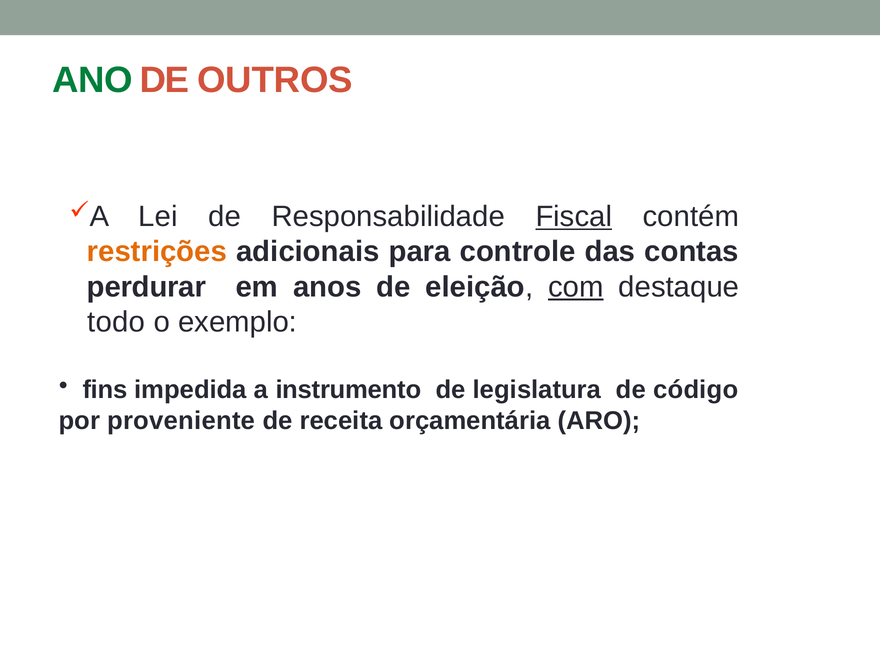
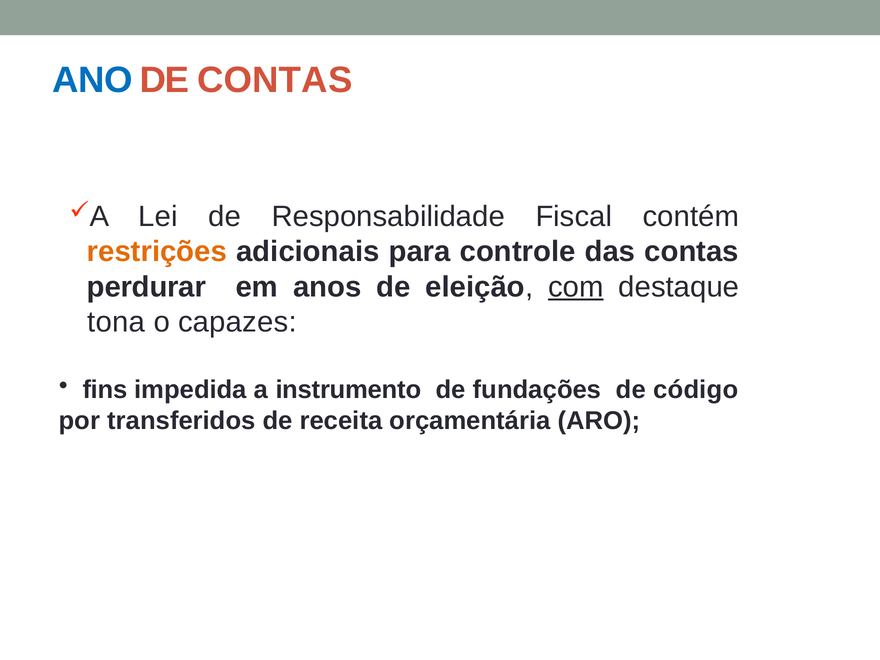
ANO colour: green -> blue
DE OUTROS: OUTROS -> CONTAS
Fiscal underline: present -> none
todo: todo -> tona
exemplo: exemplo -> capazes
legislatura: legislatura -> fundações
proveniente: proveniente -> transferidos
